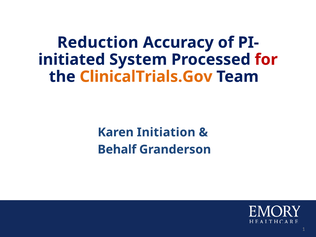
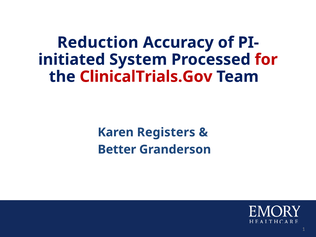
ClinicalTrials.Gov colour: orange -> red
Initiation: Initiation -> Registers
Behalf: Behalf -> Better
